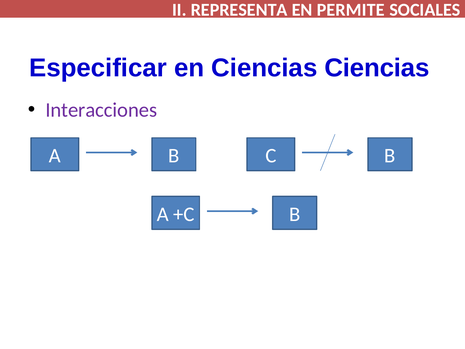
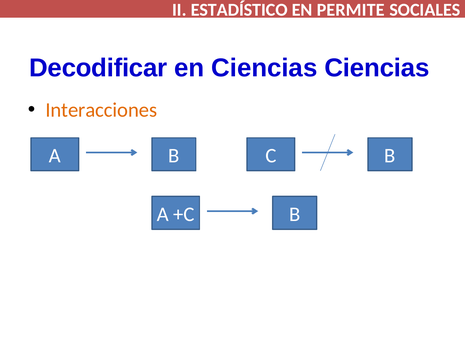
REPRESENTA: REPRESENTA -> ESTADÍSTICO
Especificar: Especificar -> Decodificar
Interacciones colour: purple -> orange
